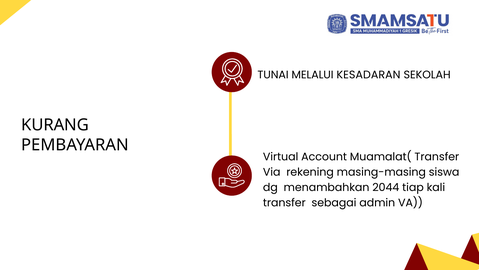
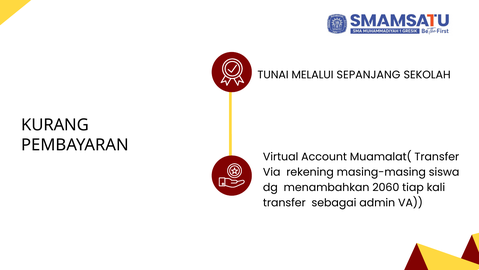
KESADARAN: KESADARAN -> SEPANJANG
2044: 2044 -> 2060
